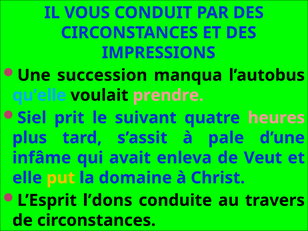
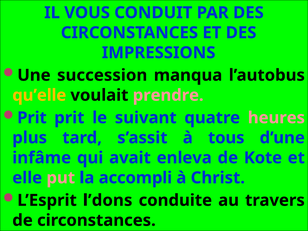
qu’elle colour: light blue -> yellow
Siel at (32, 118): Siel -> Prit
pale: pale -> tous
Veut: Veut -> Kote
put colour: yellow -> pink
domaine: domaine -> accompli
